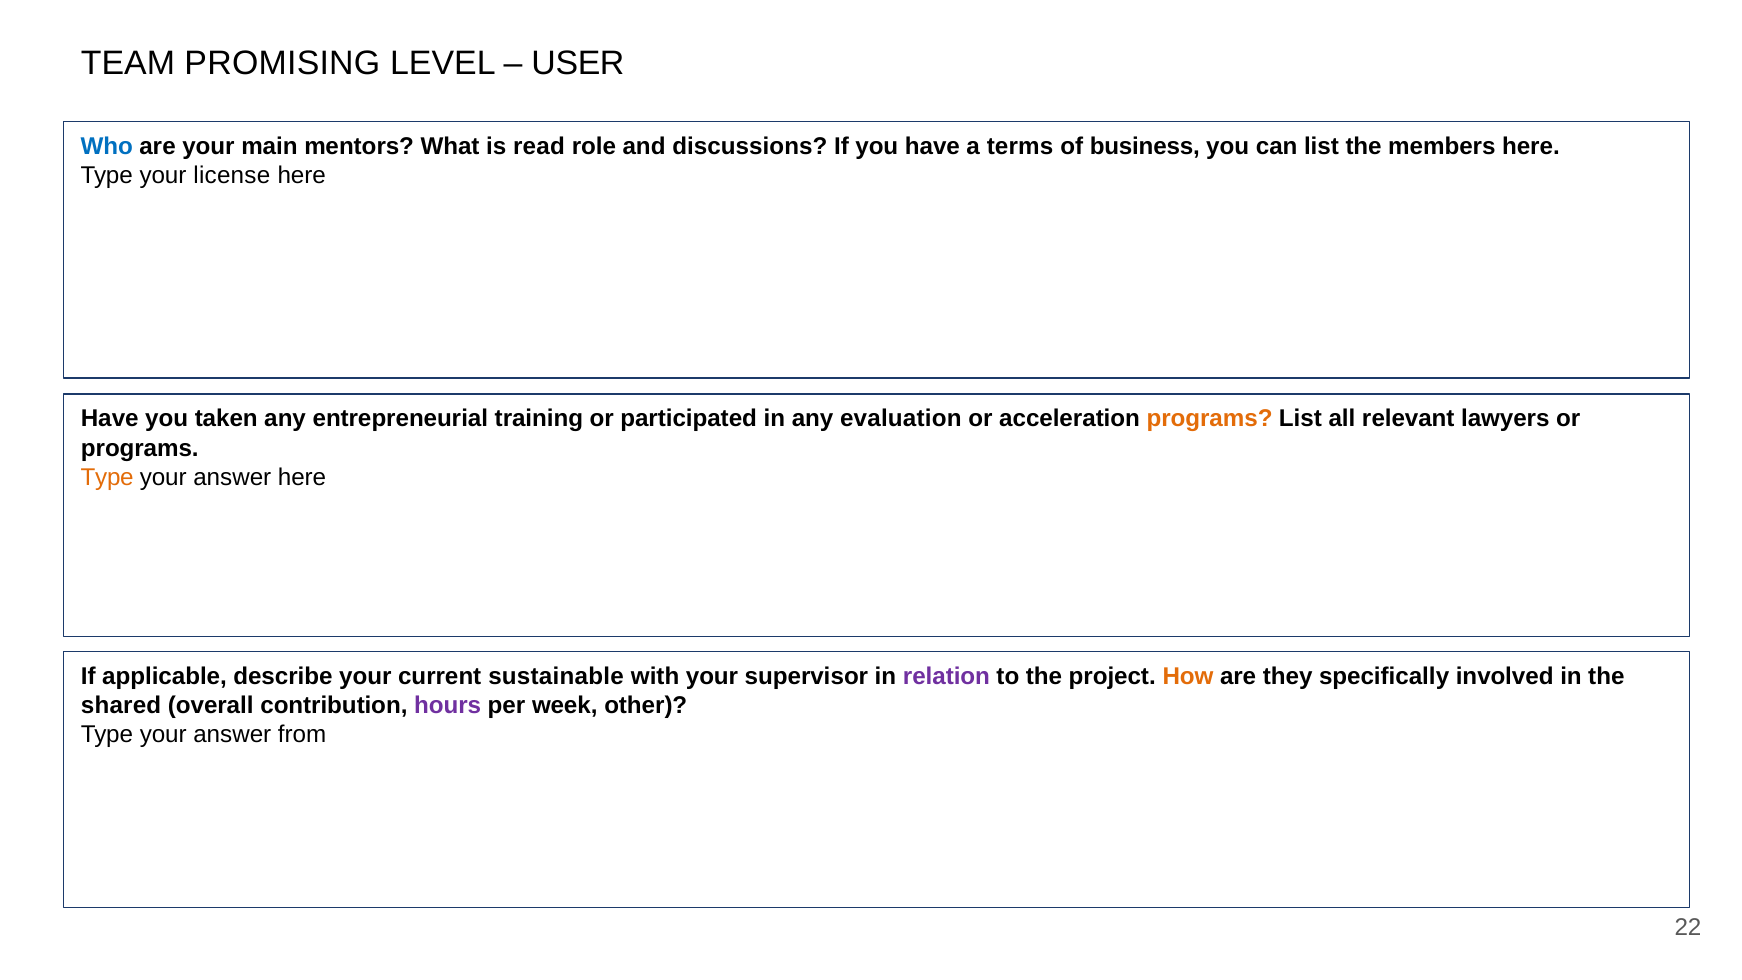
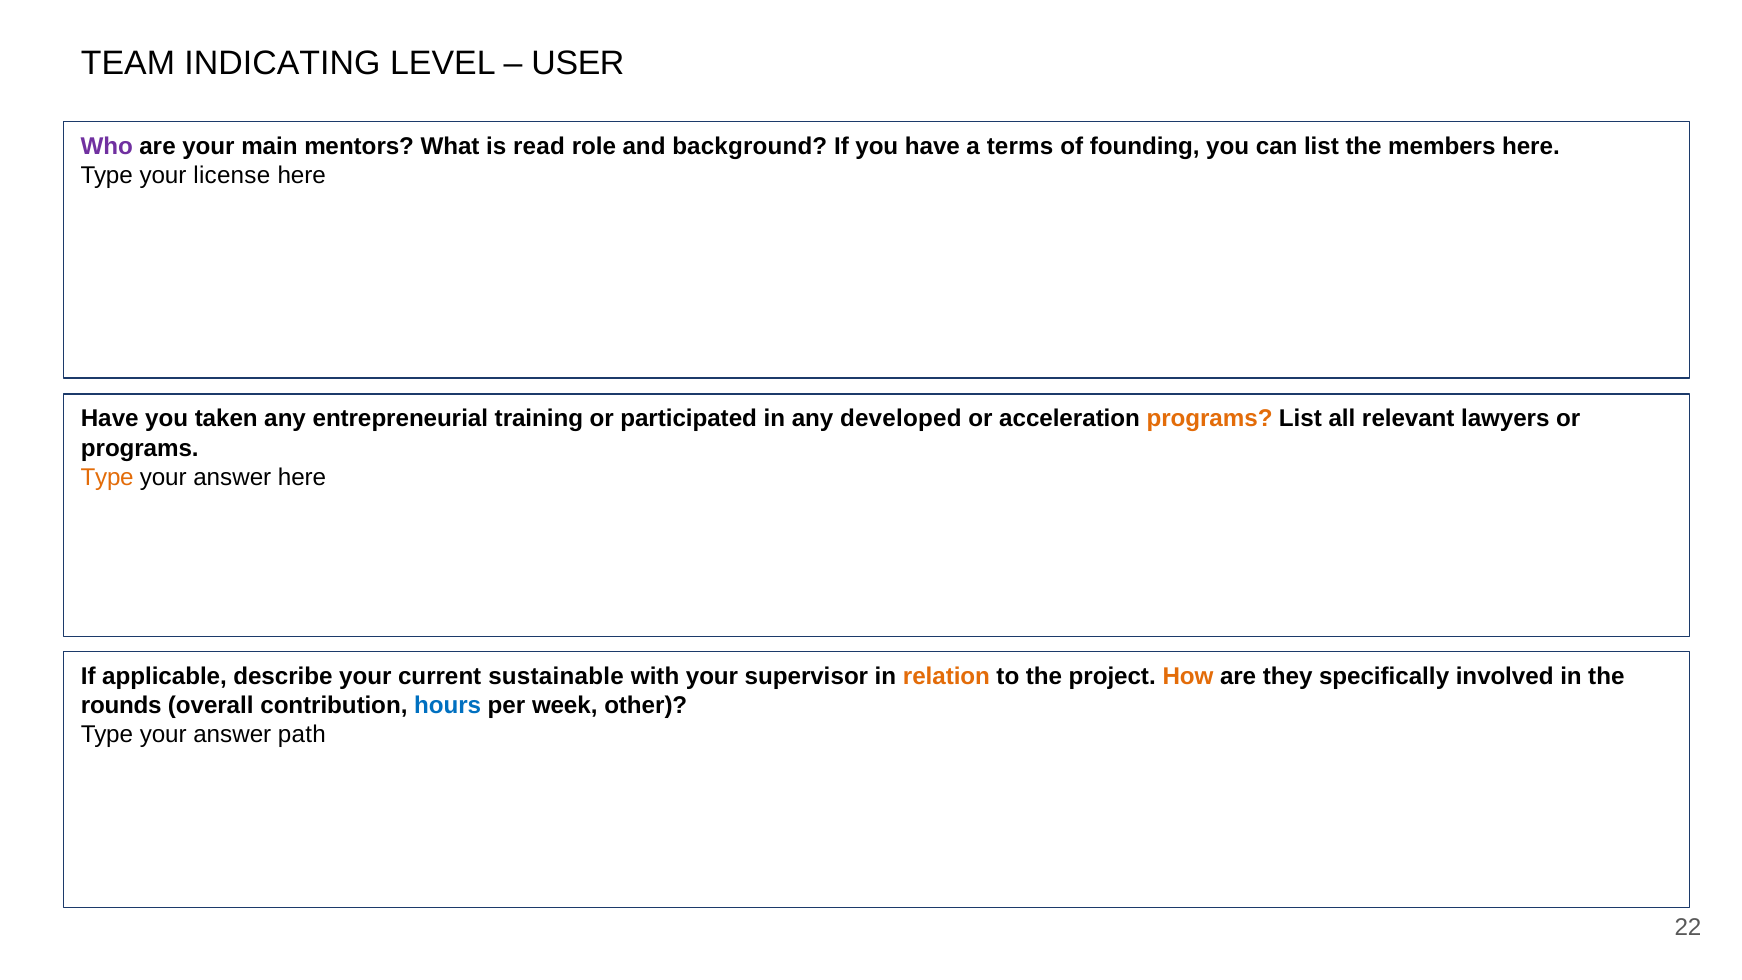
PROMISING: PROMISING -> INDICATING
Who colour: blue -> purple
discussions: discussions -> background
business: business -> founding
evaluation: evaluation -> developed
relation colour: purple -> orange
shared: shared -> rounds
hours colour: purple -> blue
from: from -> path
